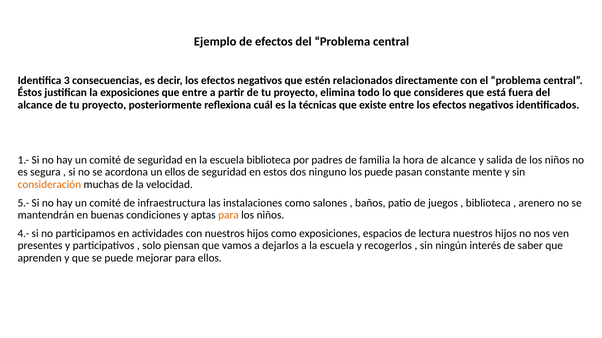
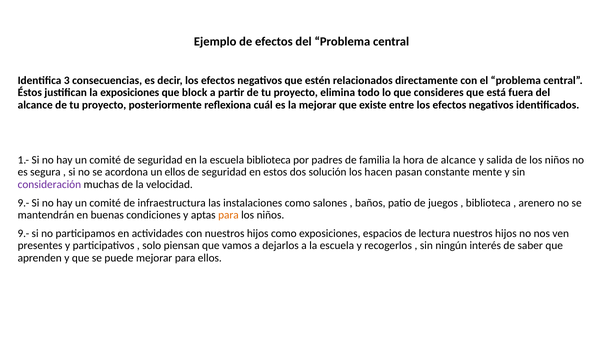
que entre: entre -> block
la técnicas: técnicas -> mejorar
ninguno: ninguno -> solución
los puede: puede -> hacen
consideración colour: orange -> purple
5.- at (23, 203): 5.- -> 9.-
4.- at (23, 234): 4.- -> 9.-
